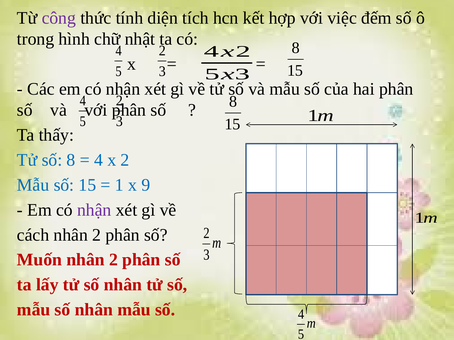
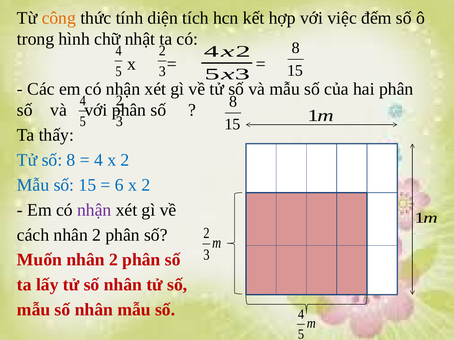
công colour: purple -> orange
1 at (119, 185): 1 -> 6
9 at (146, 185): 9 -> 2
